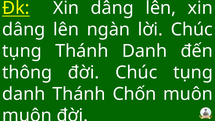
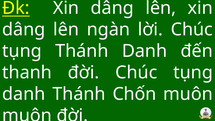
thông: thông -> thanh
